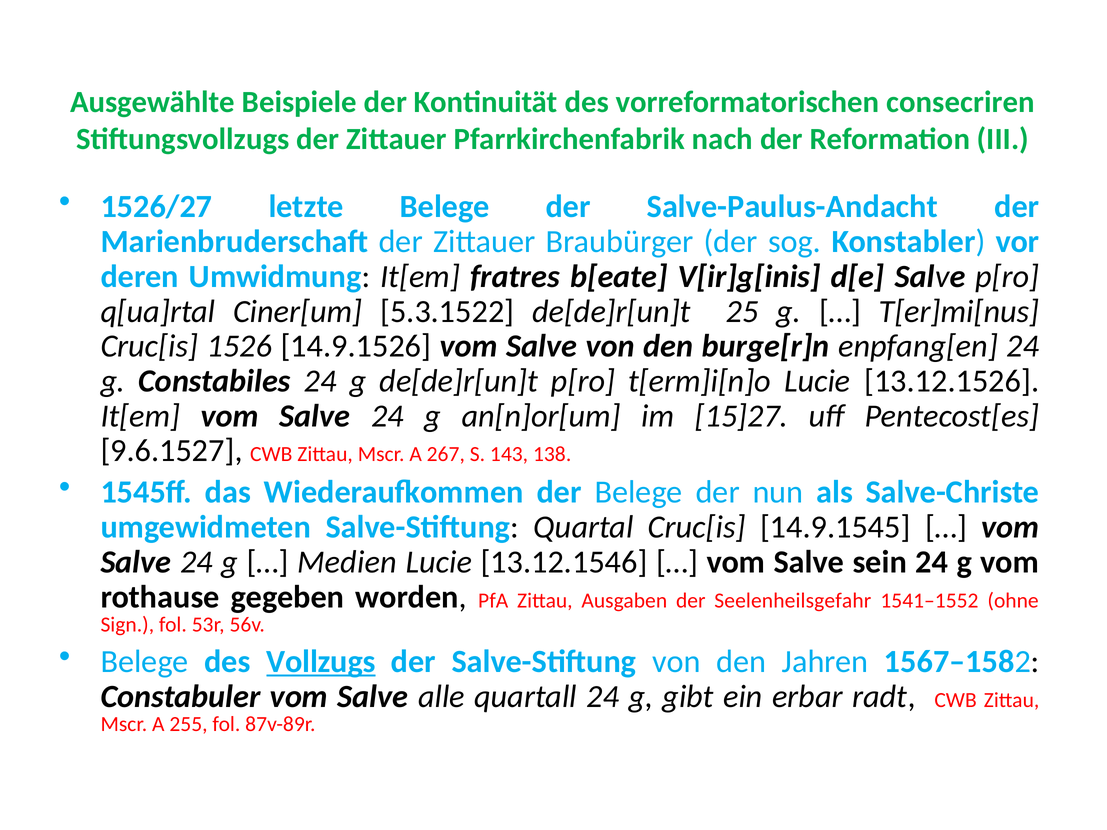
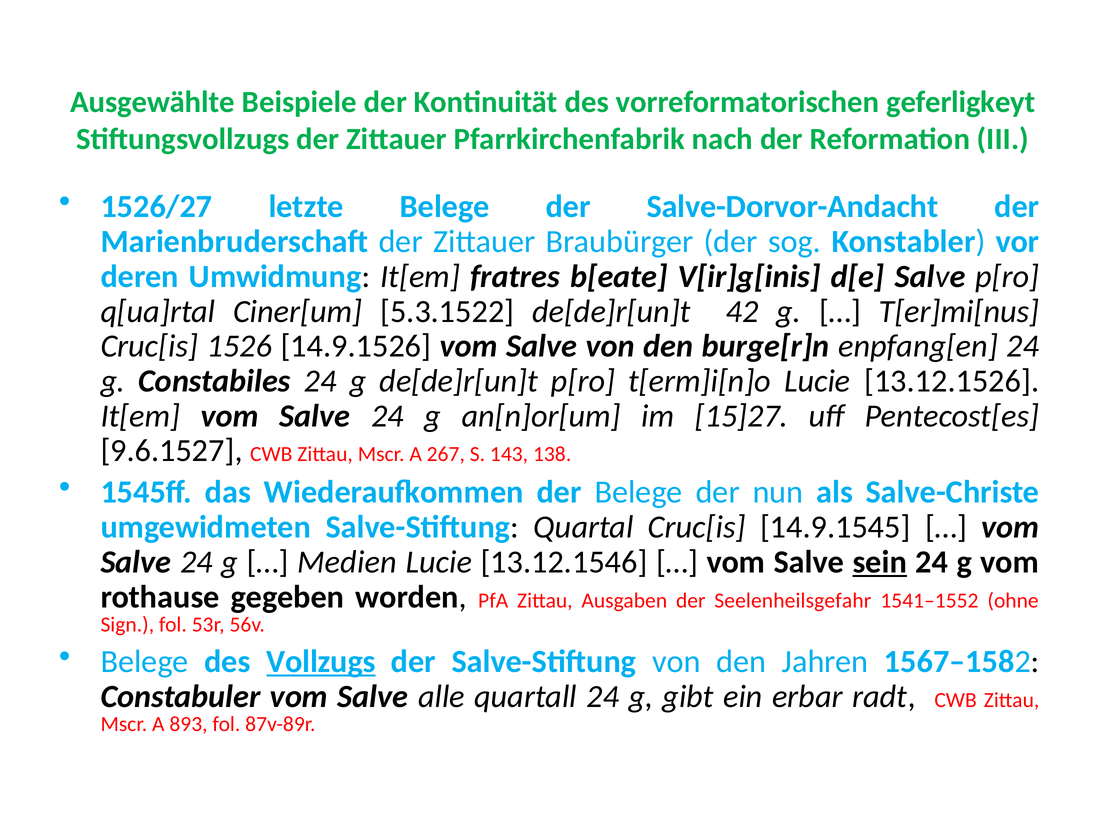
consecriren: consecriren -> geferligkeyt
Salve-Paulus-Andacht: Salve-Paulus-Andacht -> Salve-Dorvor-Andacht
25: 25 -> 42
sein underline: none -> present
255: 255 -> 893
